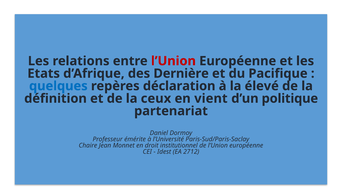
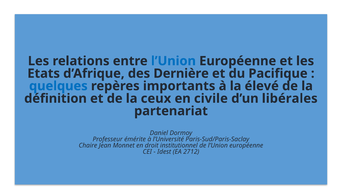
l’Union at (173, 61) colour: red -> blue
déclaration: déclaration -> importants
vient: vient -> civile
politique: politique -> libérales
